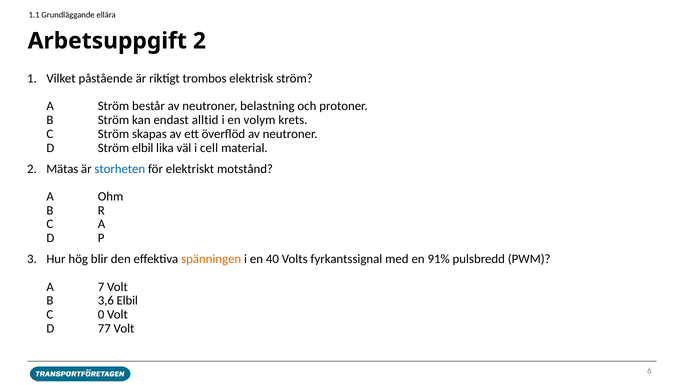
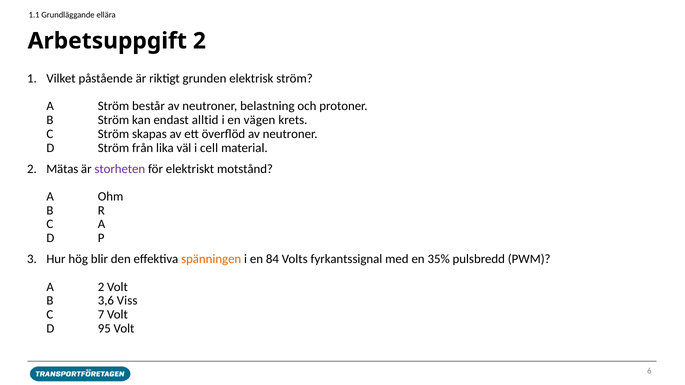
trombos: trombos -> grunden
volym: volym -> vägen
Ström elbil: elbil -> från
storheten colour: blue -> purple
40: 40 -> 84
91%: 91% -> 35%
A 7: 7 -> 2
3,6 Elbil: Elbil -> Viss
0: 0 -> 7
77: 77 -> 95
